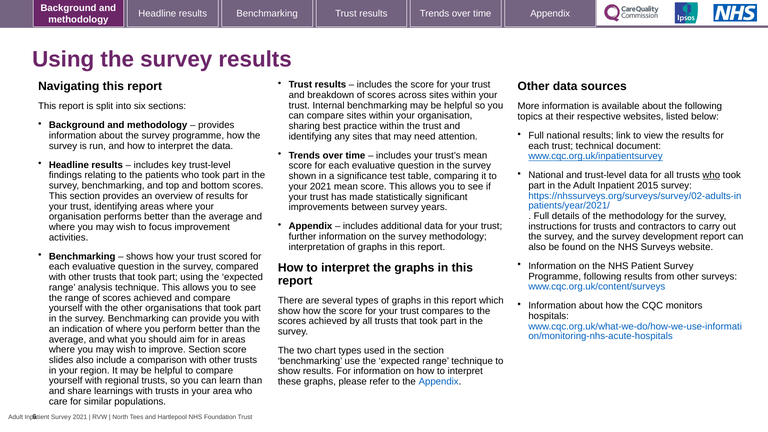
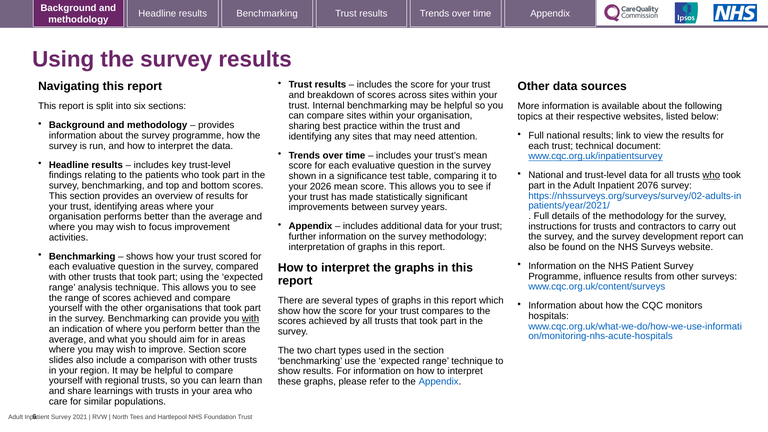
2015: 2015 -> 2076
your 2021: 2021 -> 2026
Programme following: following -> influence
with at (251, 319) underline: none -> present
